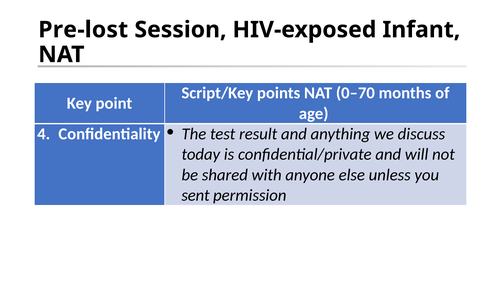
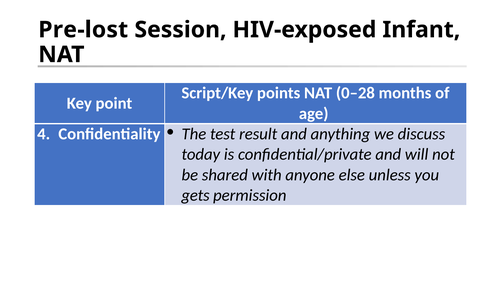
0–70: 0–70 -> 0–28
sent: sent -> gets
